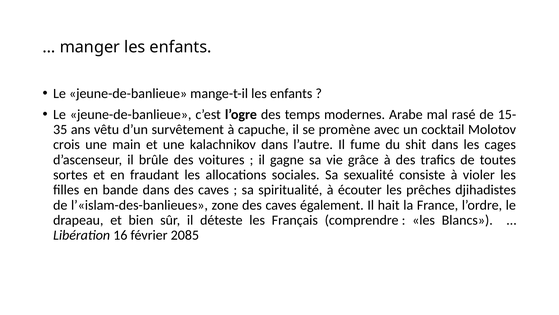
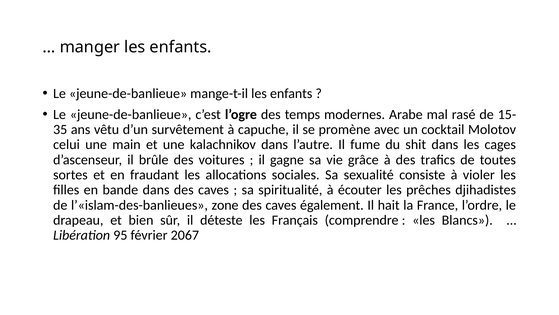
crois: crois -> celui
16: 16 -> 95
2085: 2085 -> 2067
